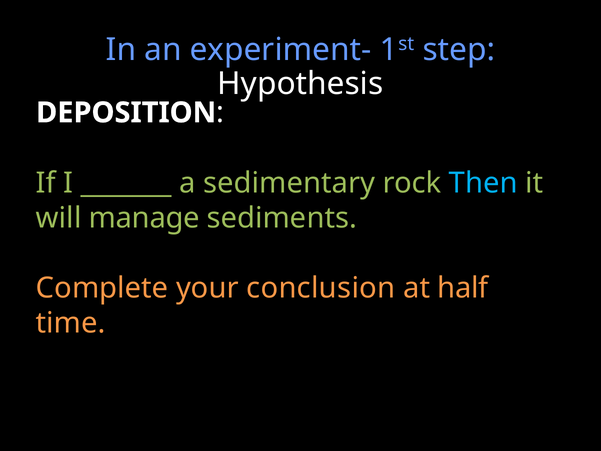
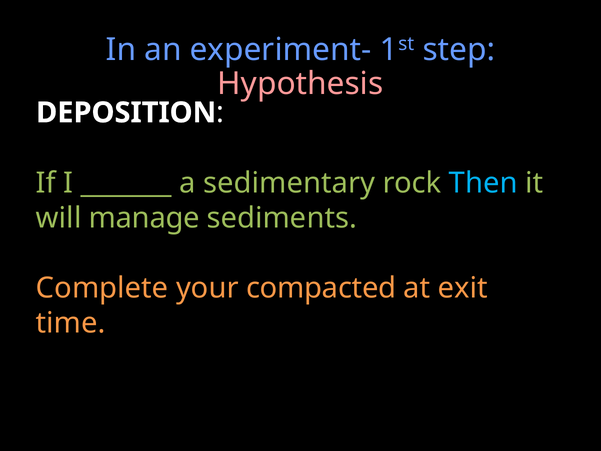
Hypothesis at (300, 84) colour: white -> pink
conclusion: conclusion -> compacted
half: half -> exit
